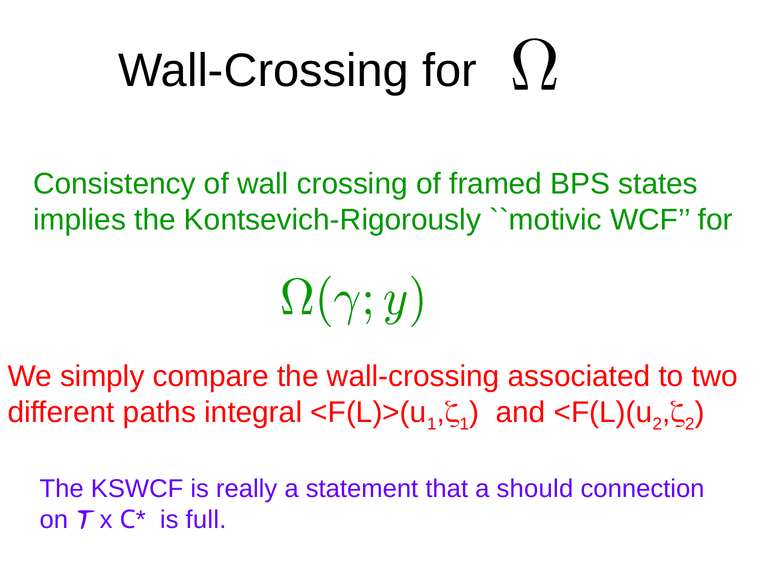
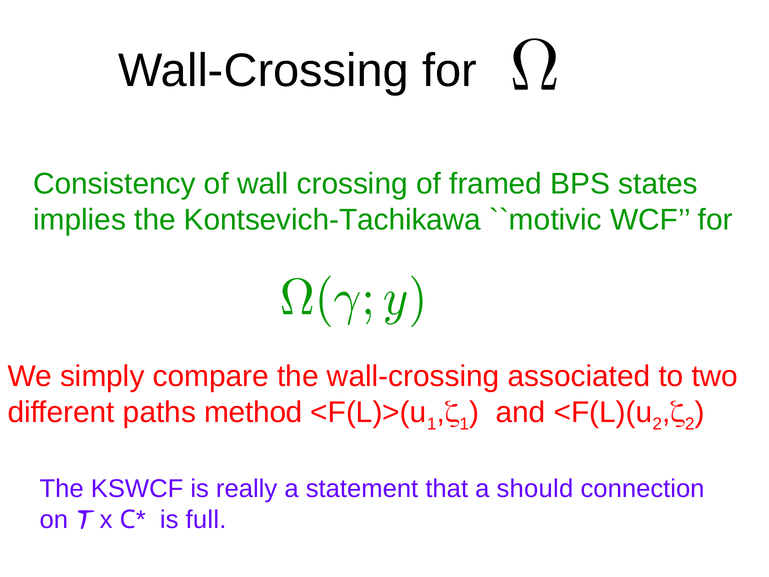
Kontsevich-Rigorously: Kontsevich-Rigorously -> Kontsevich-Tachikawa
integral: integral -> method
